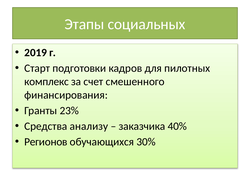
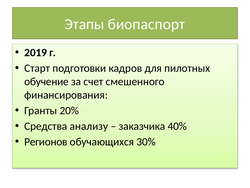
социальных: социальных -> биопаспорт
комплекс: комплекс -> обучение
23%: 23% -> 20%
